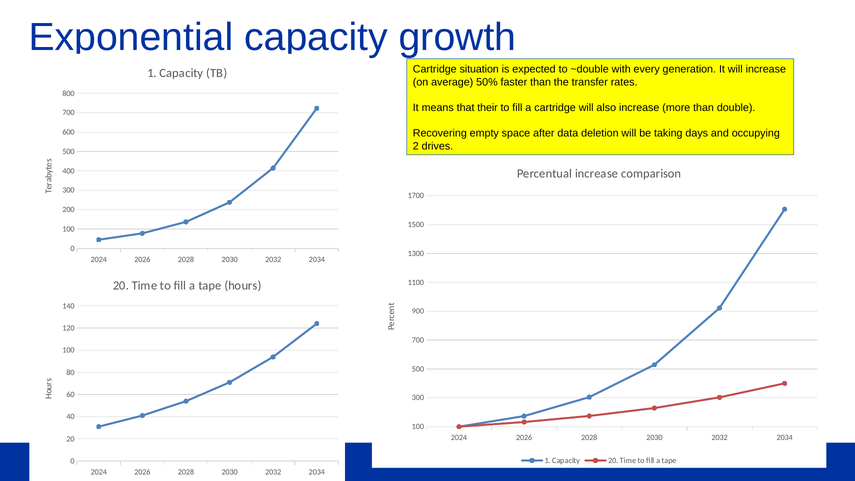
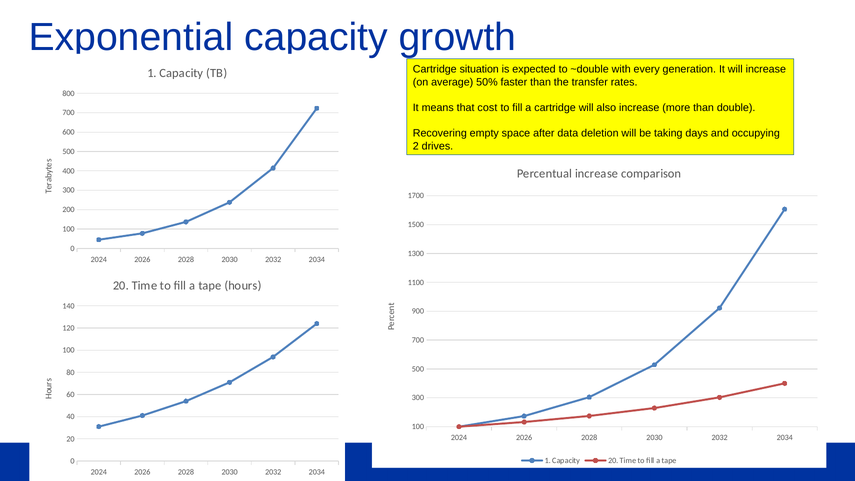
their: their -> cost
